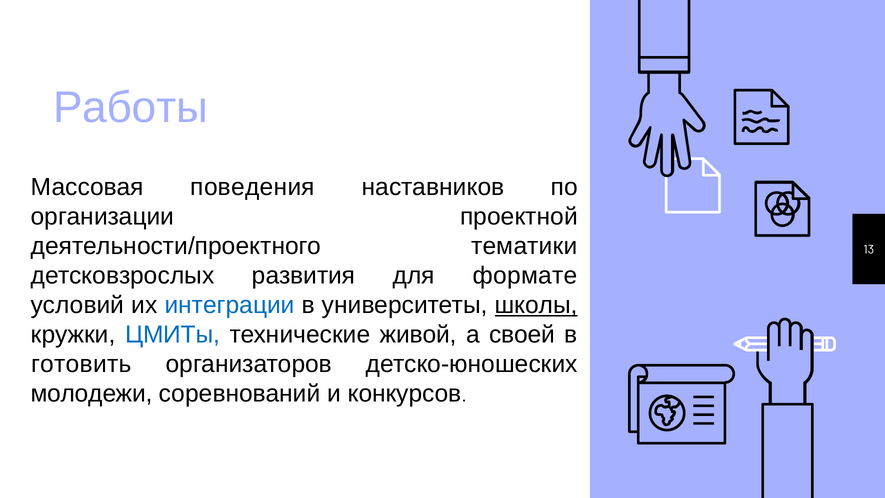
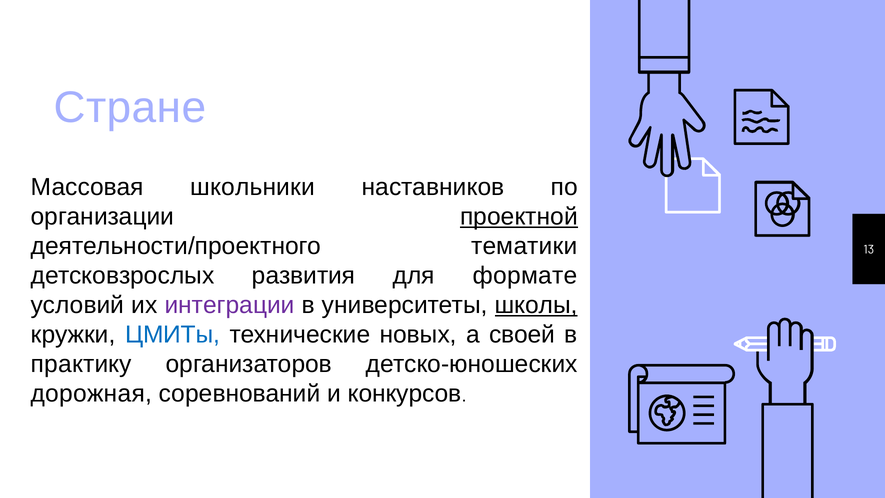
Работы: Работы -> Стране
поведения: поведения -> школьники
проектной underline: none -> present
интеграции colour: blue -> purple
живой: живой -> новых
готовить: готовить -> практику
молодежи: молодежи -> дорожная
